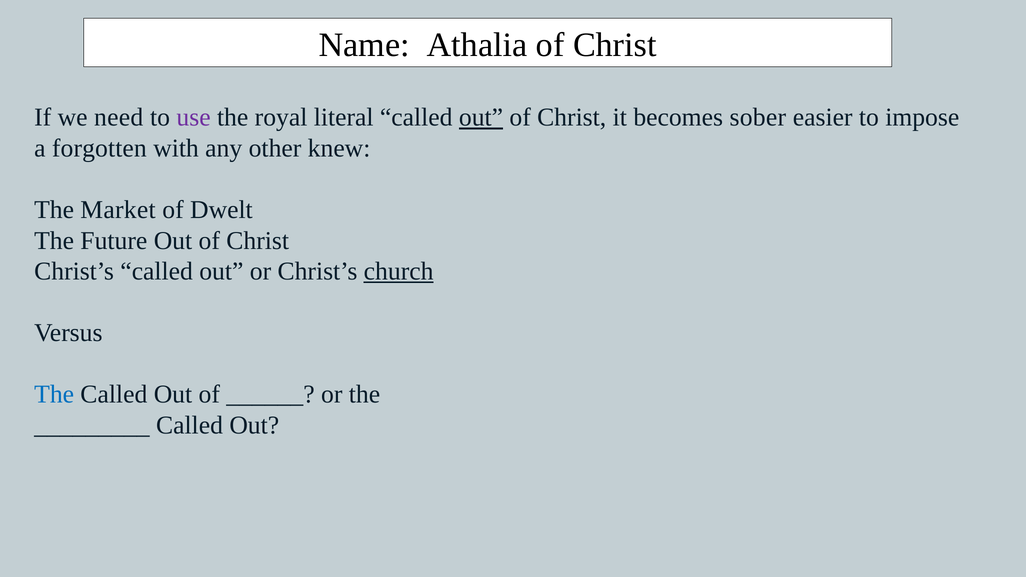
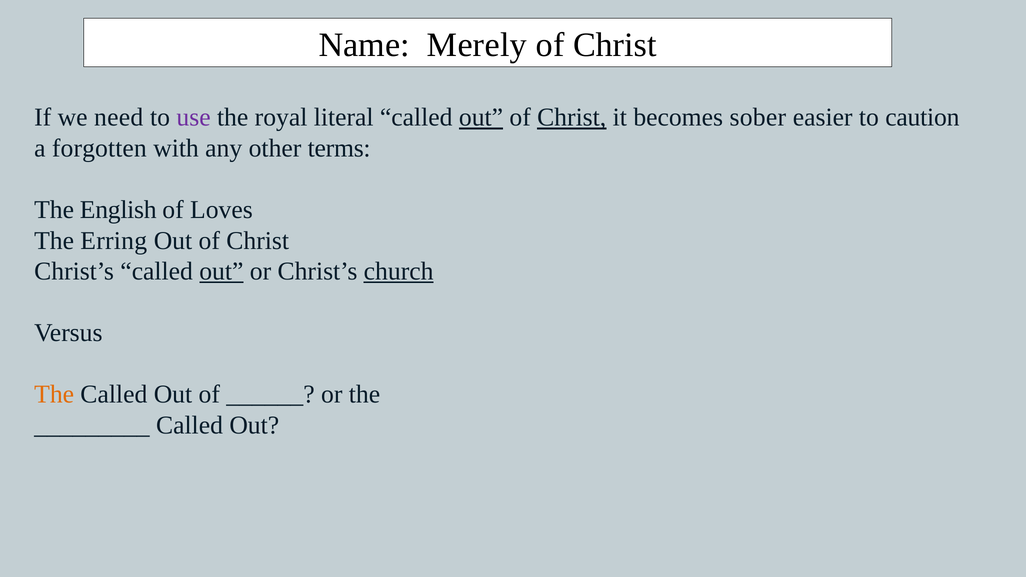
Athalia: Athalia -> Merely
Christ at (572, 117) underline: none -> present
impose: impose -> caution
knew: knew -> terms
Market: Market -> English
Dwelt: Dwelt -> Loves
Future: Future -> Erring
out at (221, 271) underline: none -> present
The at (54, 395) colour: blue -> orange
